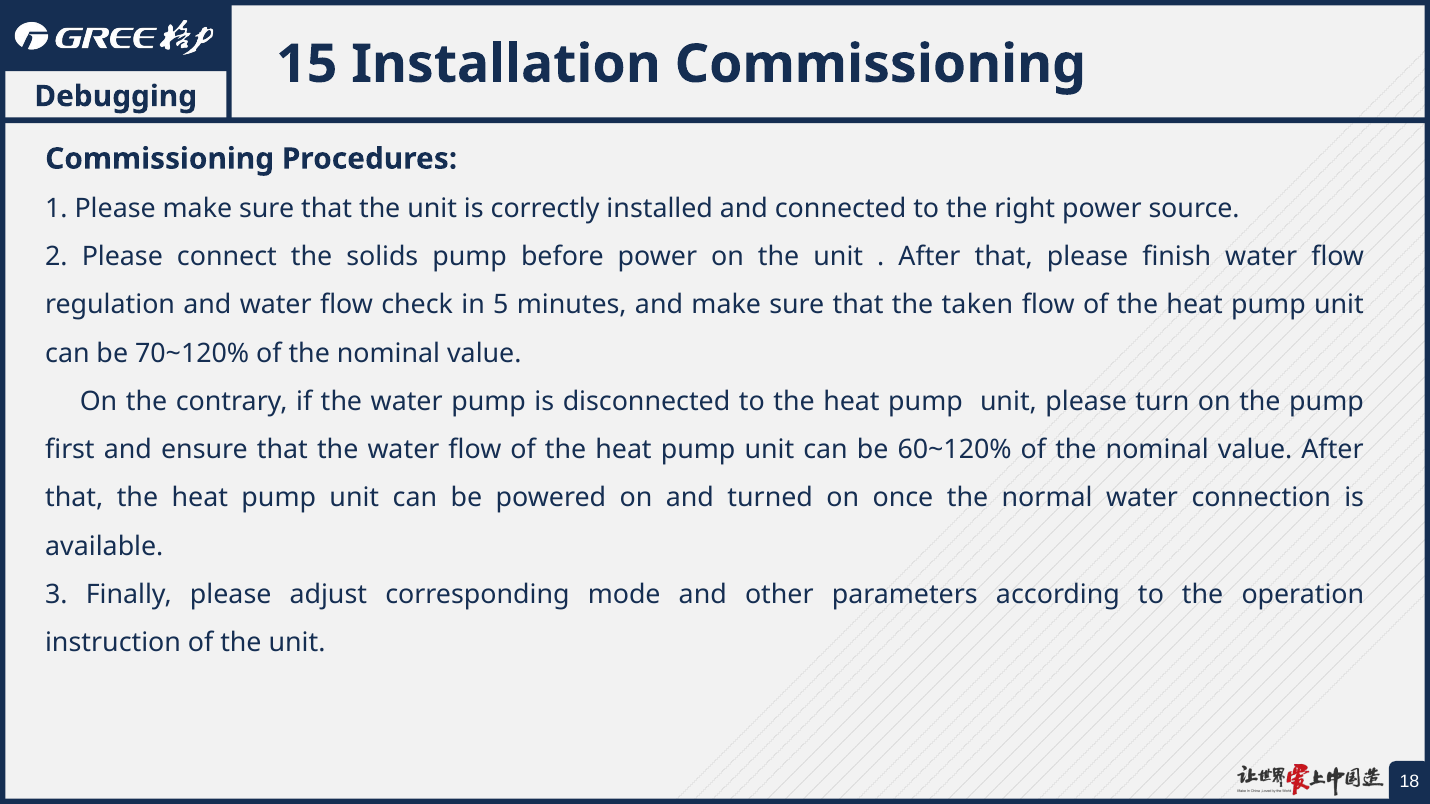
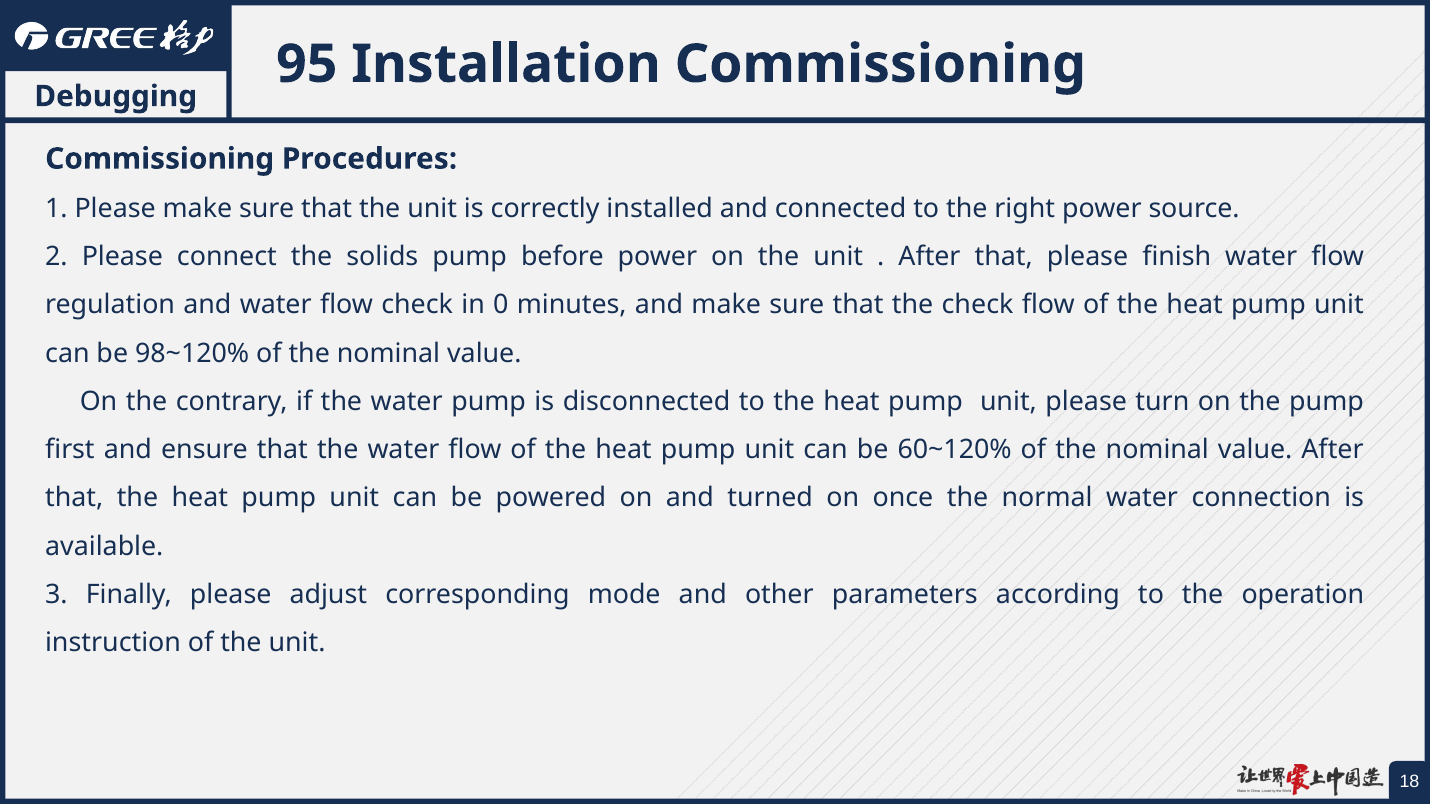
15: 15 -> 95
5: 5 -> 0
the taken: taken -> check
70~120%: 70~120% -> 98~120%
